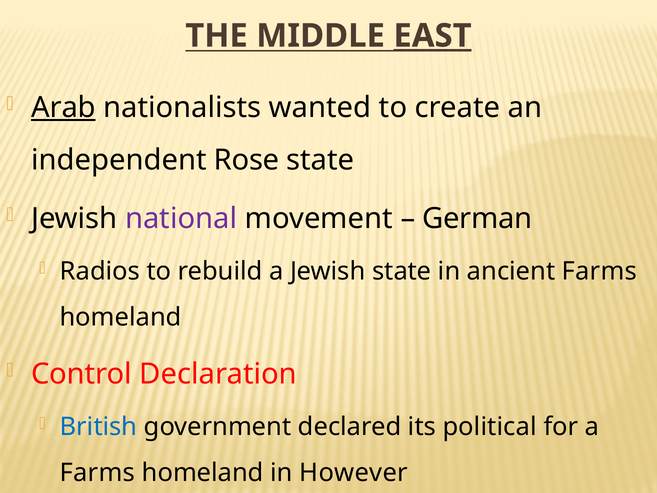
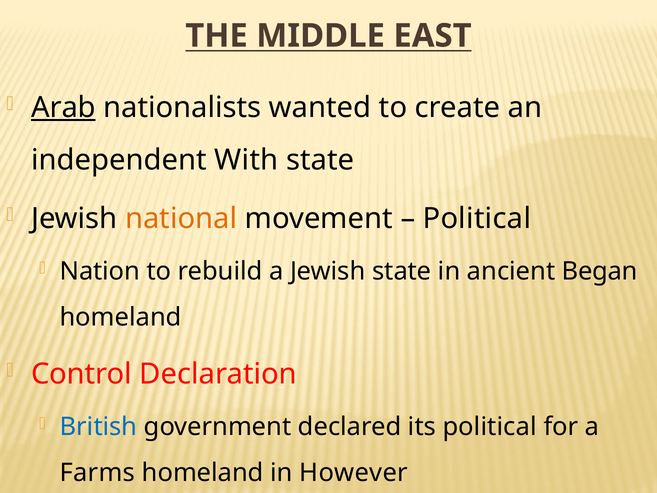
EAST underline: present -> none
Rose: Rose -> With
national colour: purple -> orange
German at (477, 218): German -> Political
Radios: Radios -> Nation
ancient Farms: Farms -> Began
